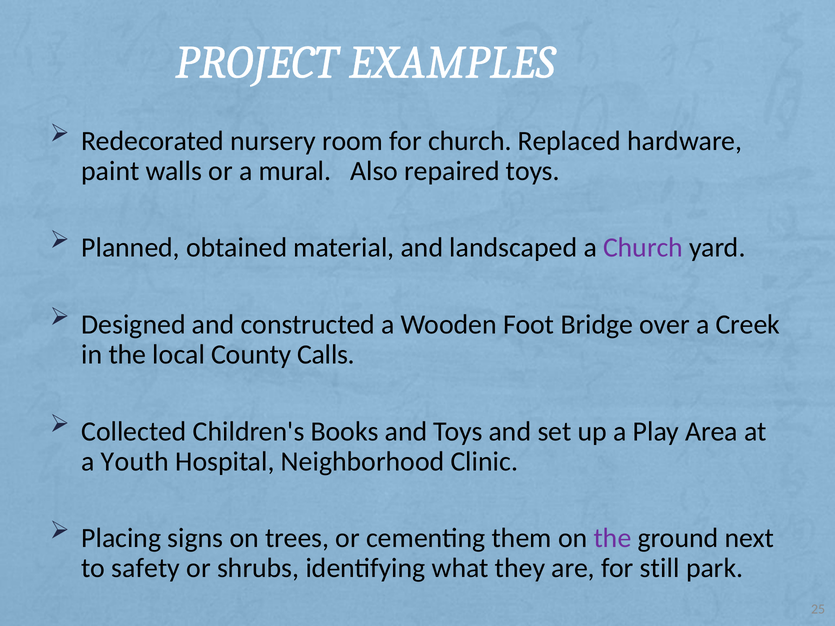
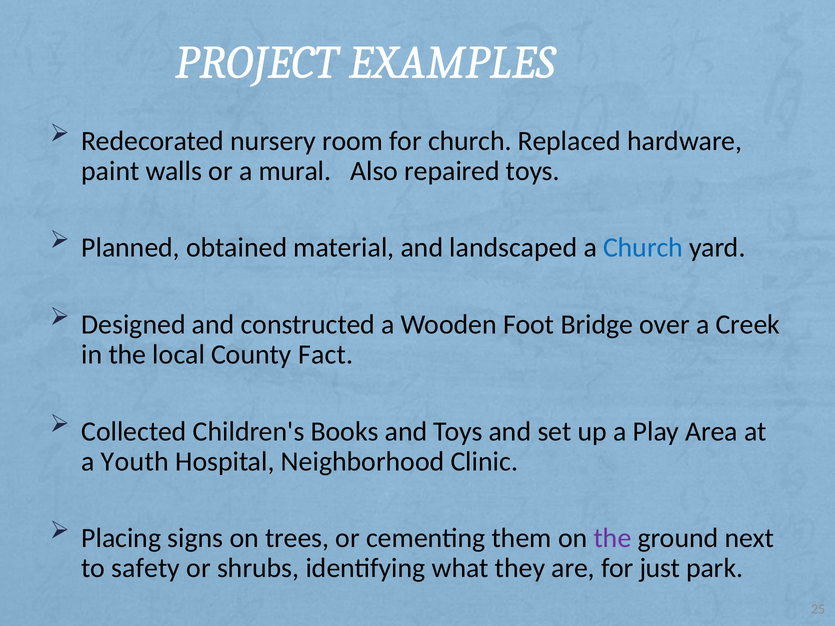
Church at (643, 248) colour: purple -> blue
Calls: Calls -> Fact
still: still -> just
